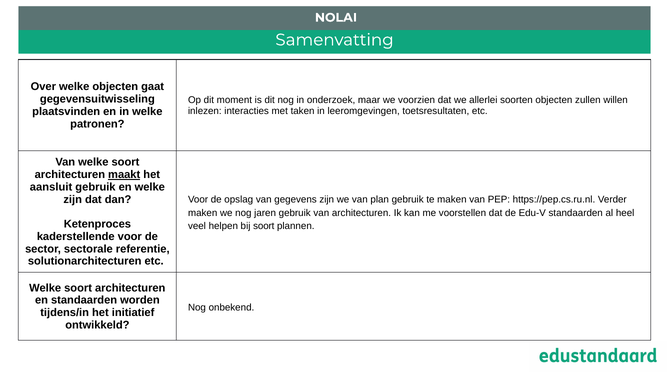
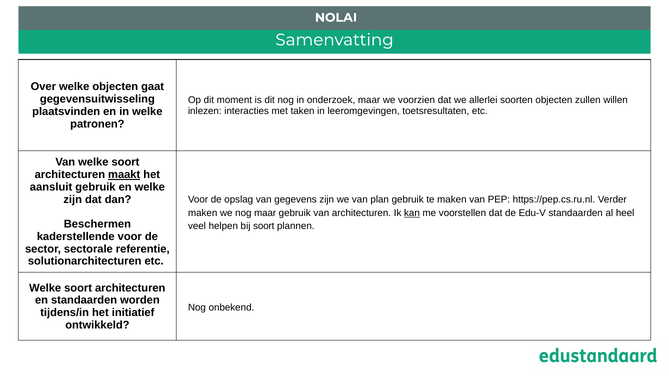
nog jaren: jaren -> maar
kan underline: none -> present
Ketenproces: Ketenproces -> Beschermen
